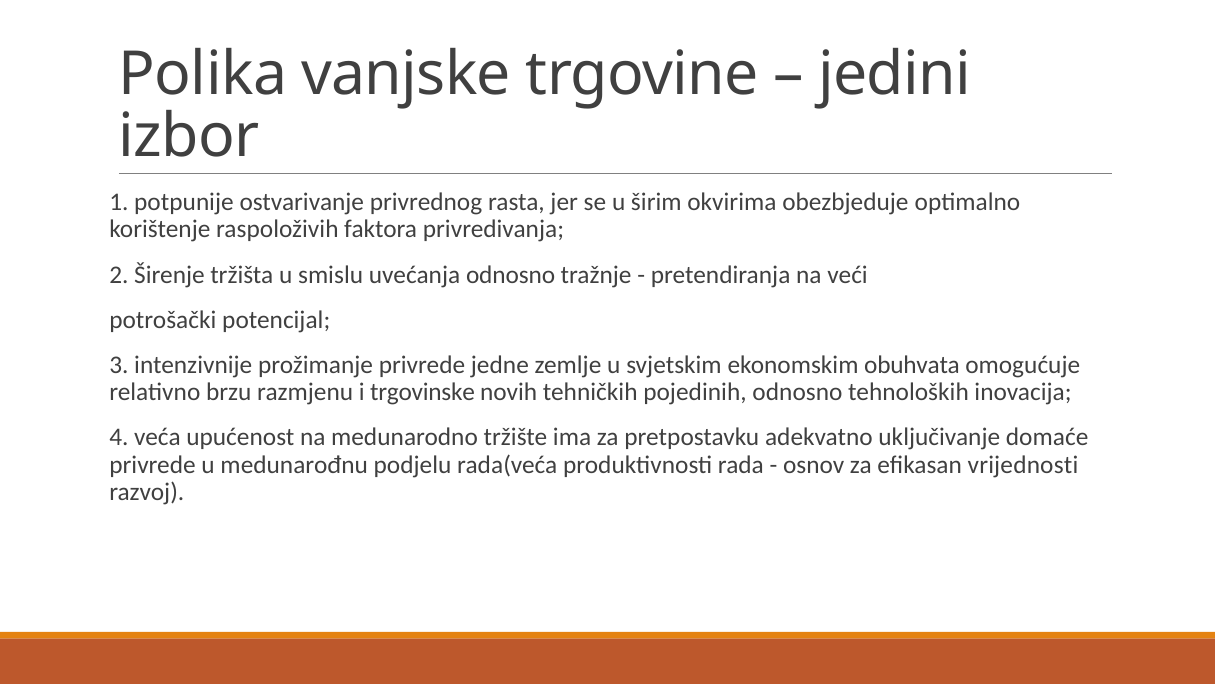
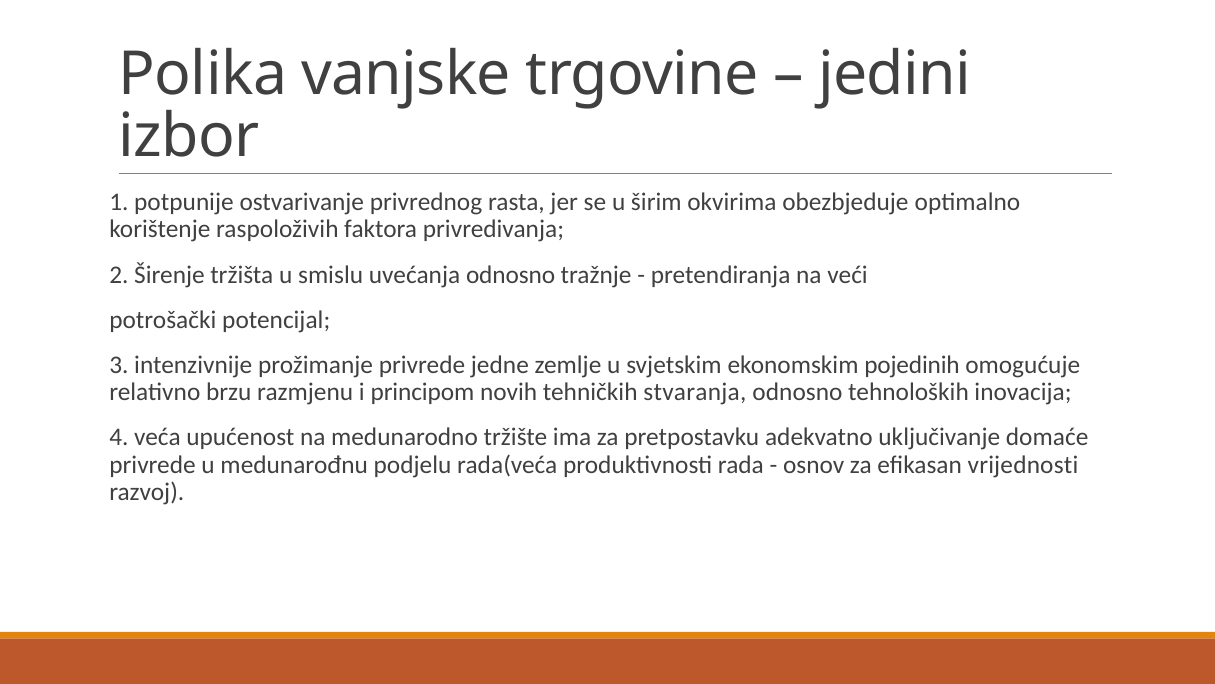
obuhvata: obuhvata -> pojedinih
trgovinske: trgovinske -> principom
pojedinih: pojedinih -> stvaranja
